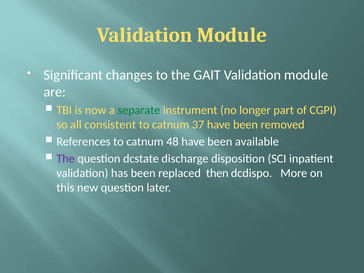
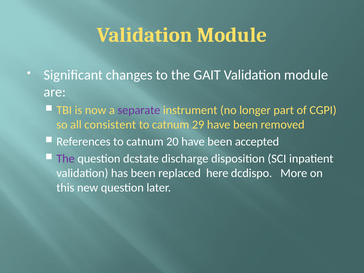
separate colour: green -> purple
37: 37 -> 29
48: 48 -> 20
available: available -> accepted
then: then -> here
